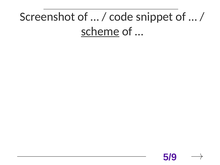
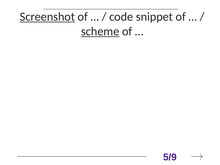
Screenshot underline: none -> present
